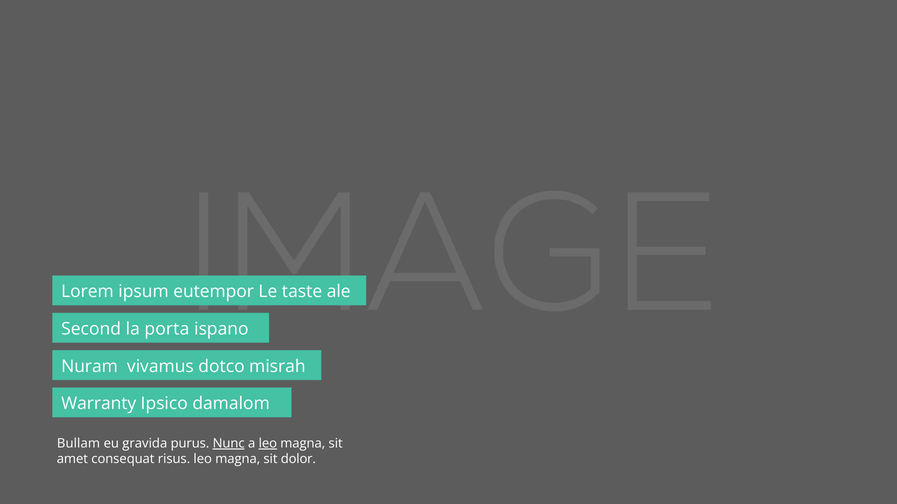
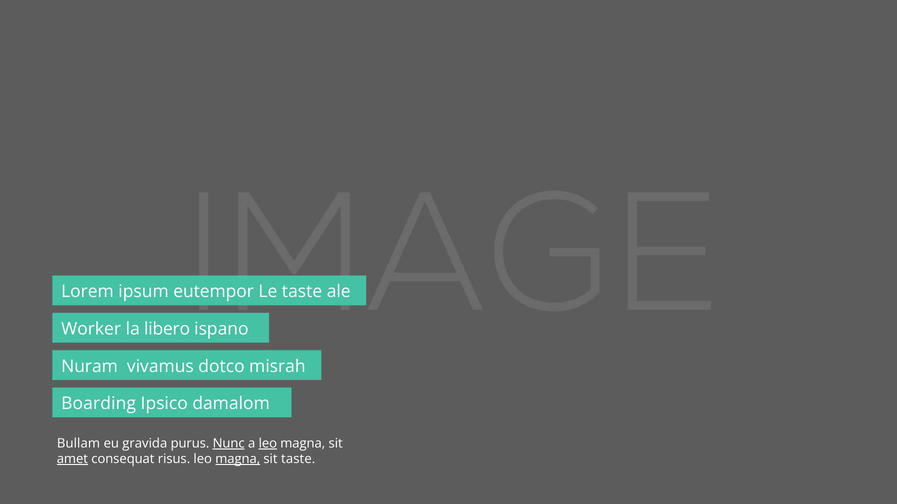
Second: Second -> Worker
porta: porta -> libero
Warranty: Warranty -> Boarding
amet underline: none -> present
magna at (238, 459) underline: none -> present
sit dolor: dolor -> taste
